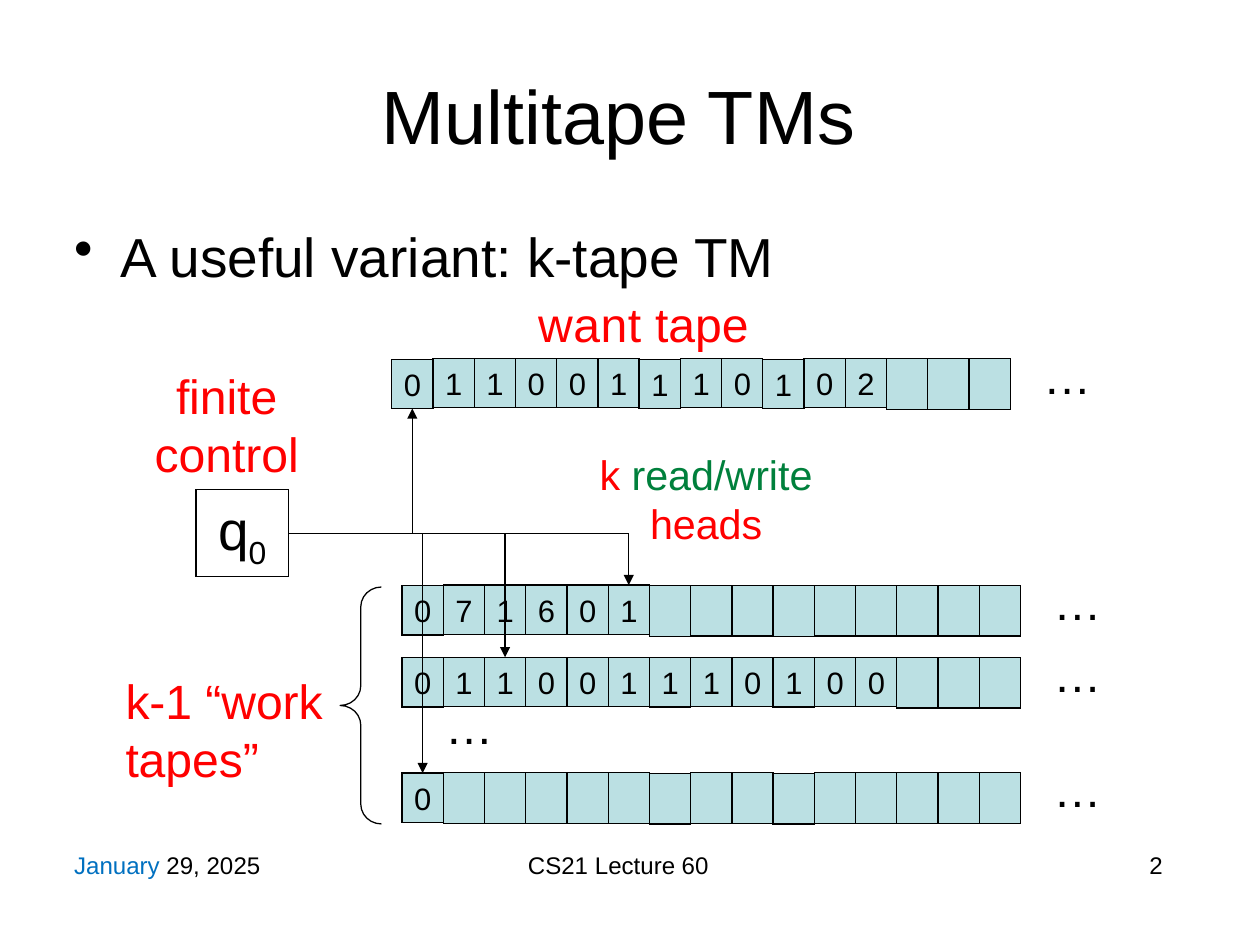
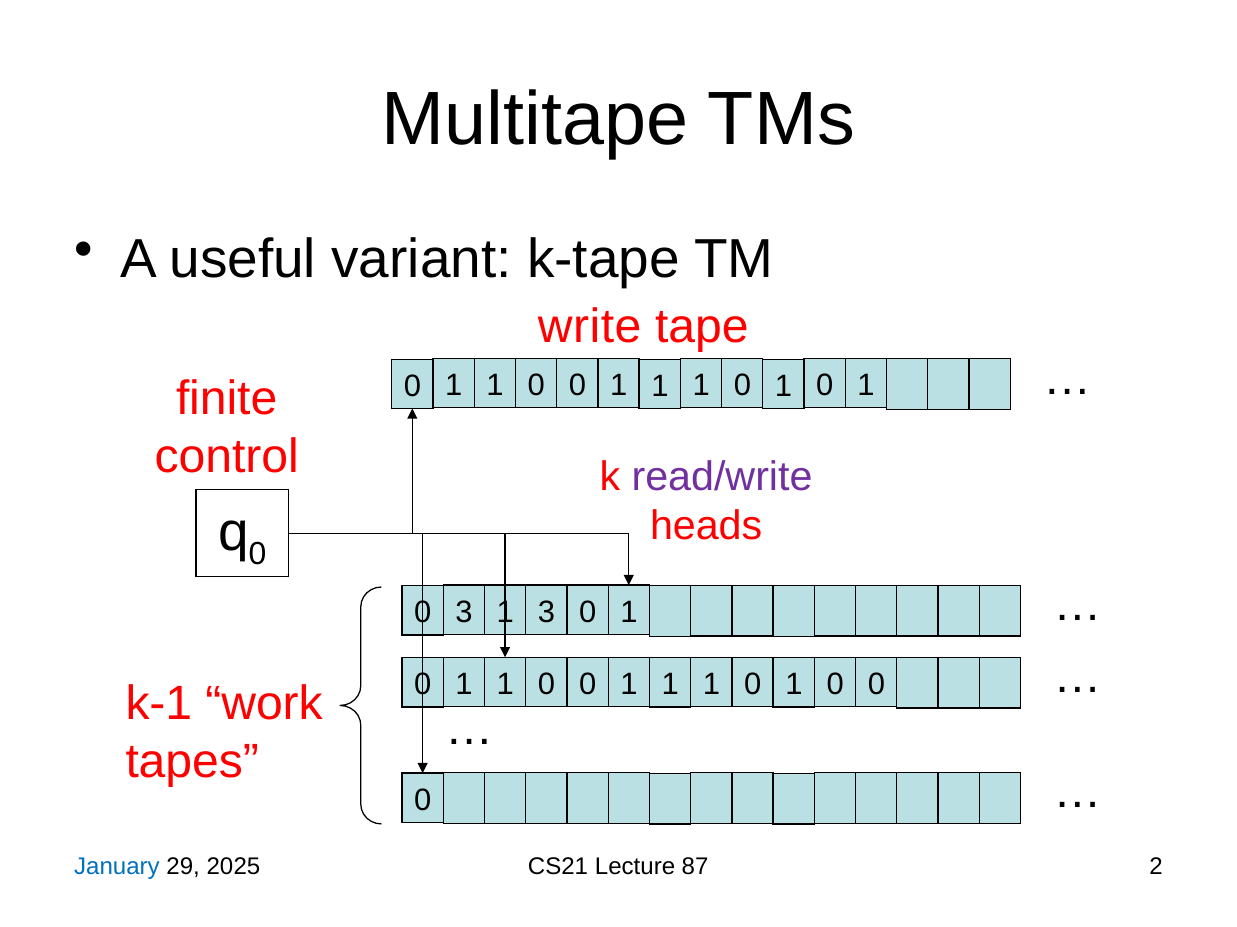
want: want -> write
0 1 0 2: 2 -> 1
read/write colour: green -> purple
0 7: 7 -> 3
1 6: 6 -> 3
60: 60 -> 87
